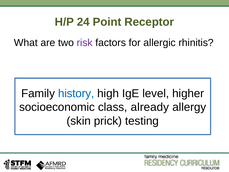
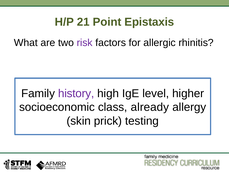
24: 24 -> 21
Receptor: Receptor -> Epistaxis
history colour: blue -> purple
